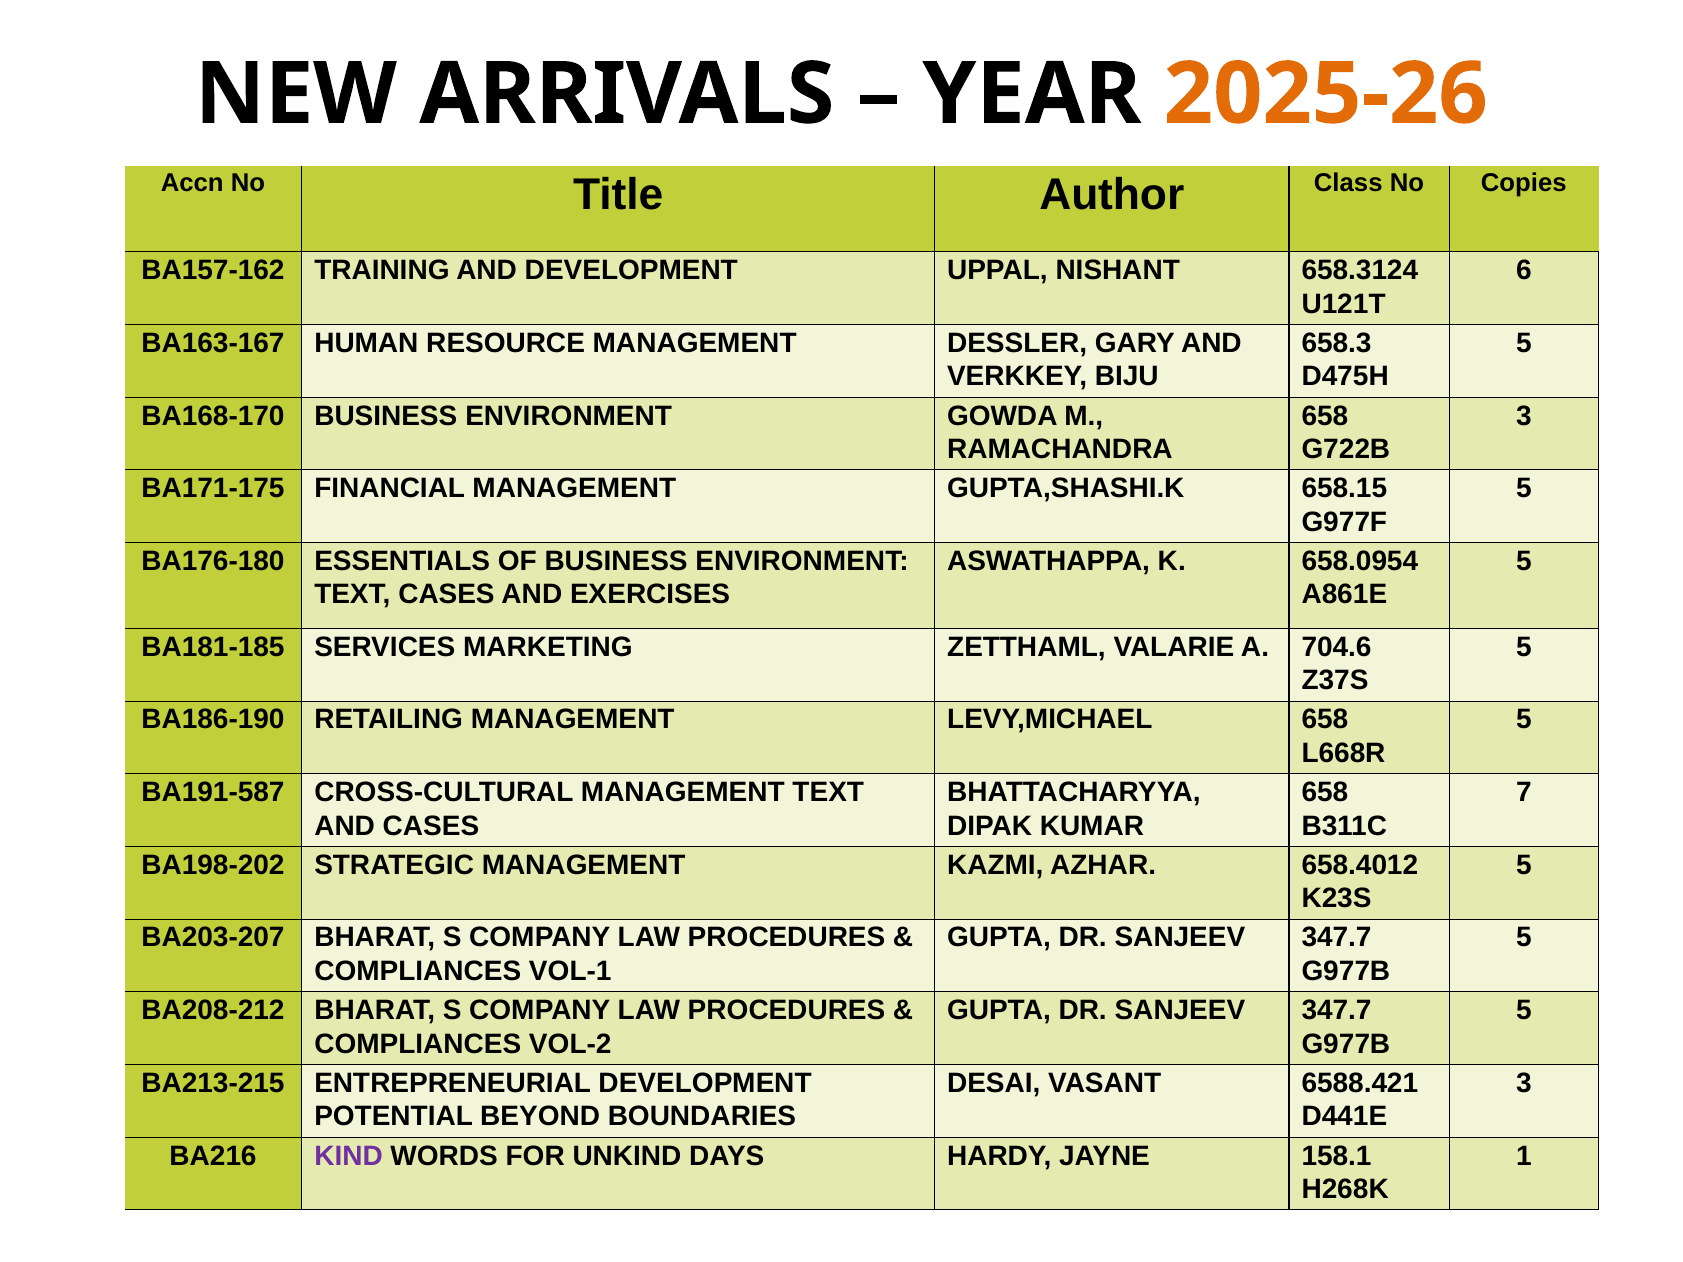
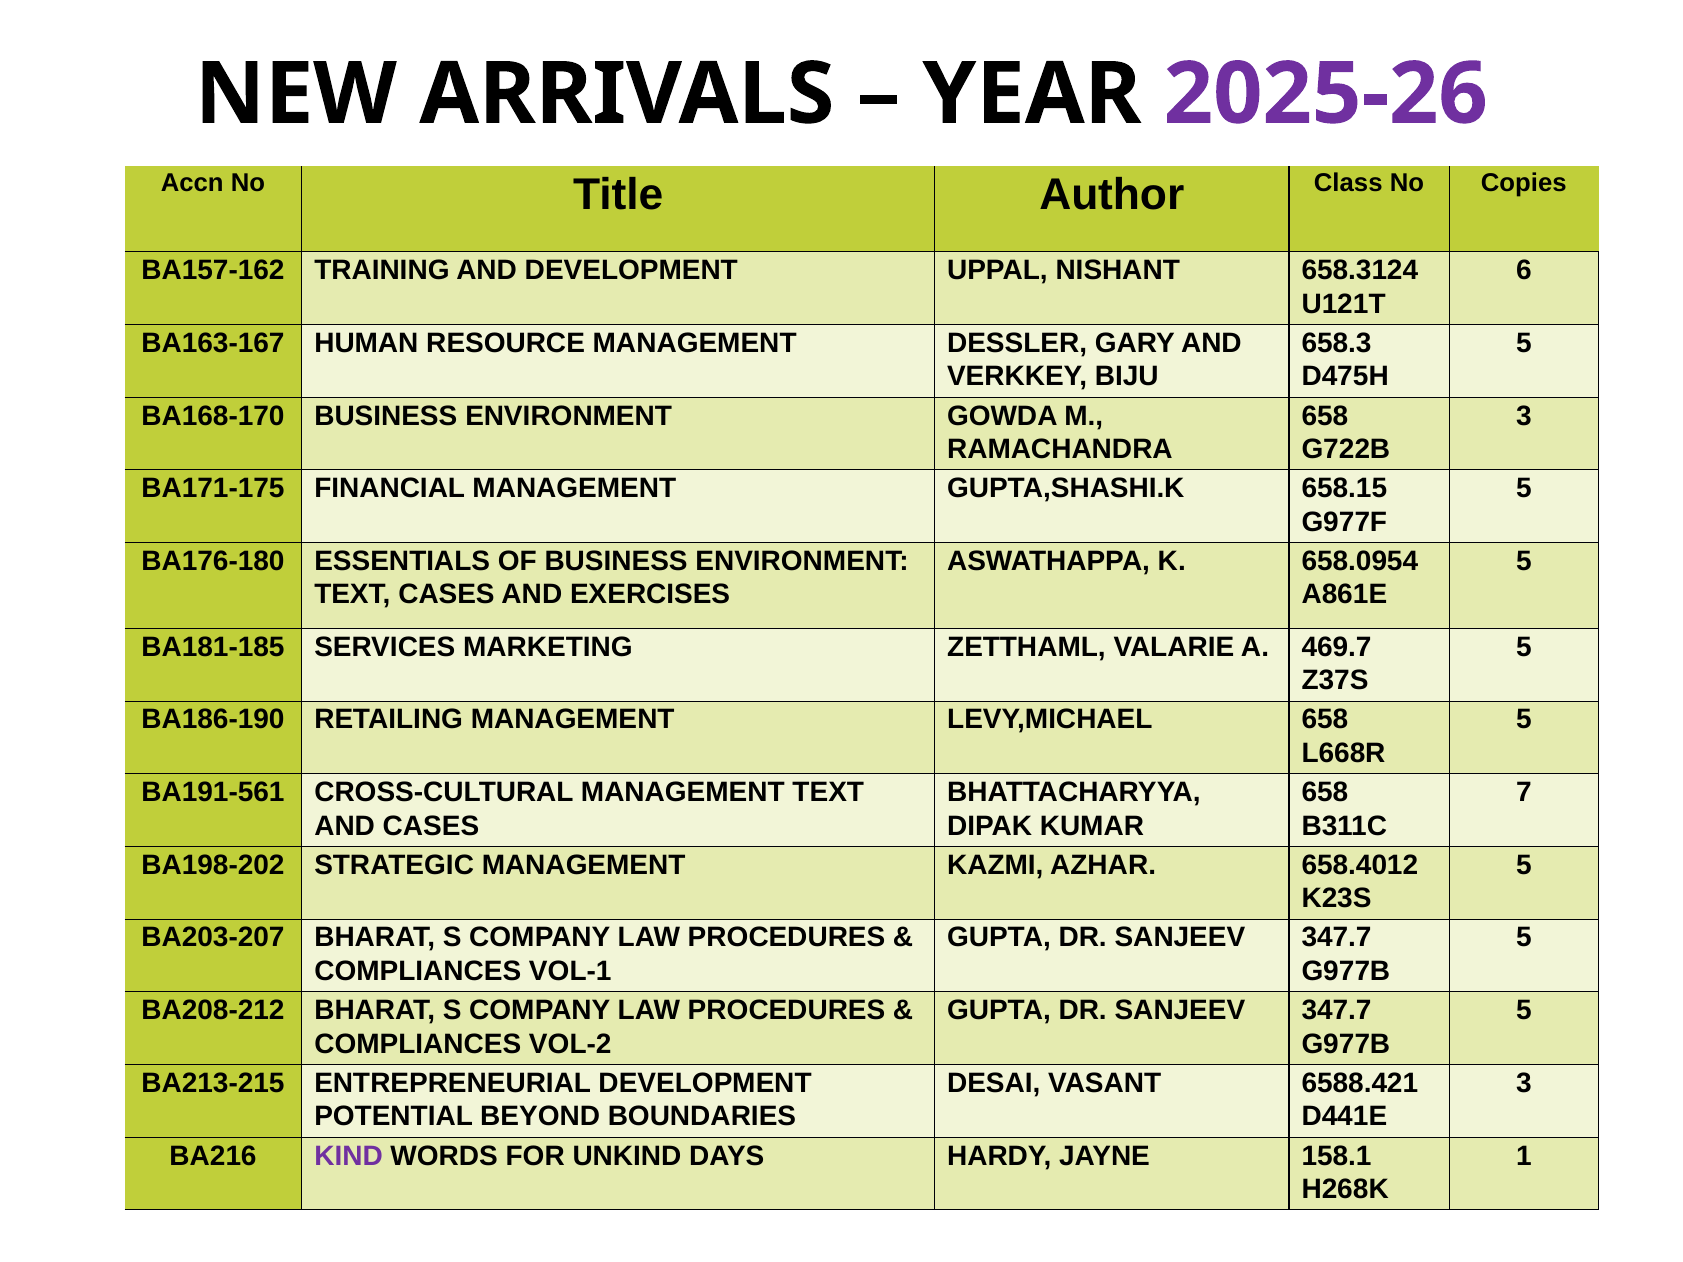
2025-26 colour: orange -> purple
704.6: 704.6 -> 469.7
BA191-587: BA191-587 -> BA191-561
